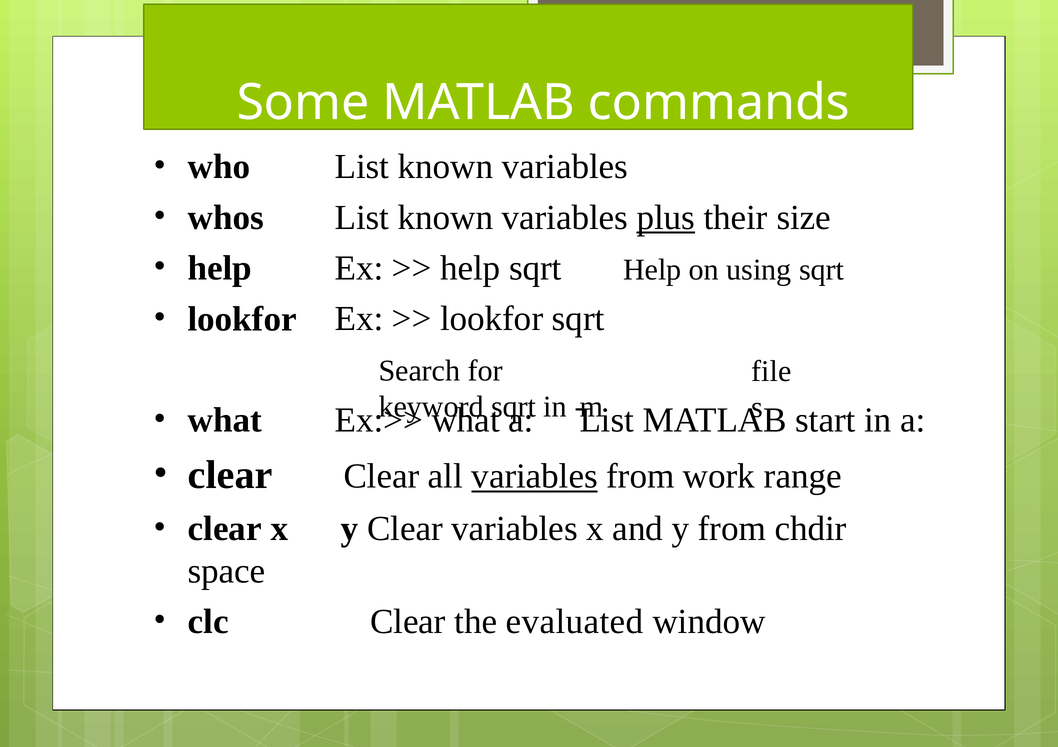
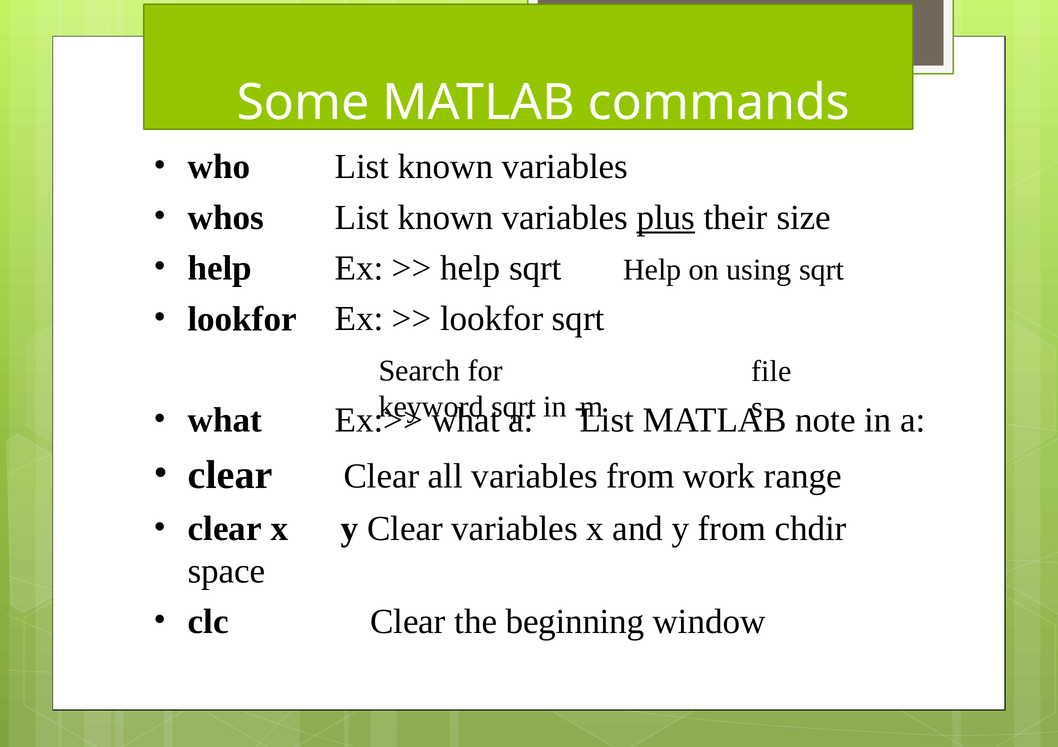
start: start -> note
variables at (535, 477) underline: present -> none
evaluated: evaluated -> beginning
